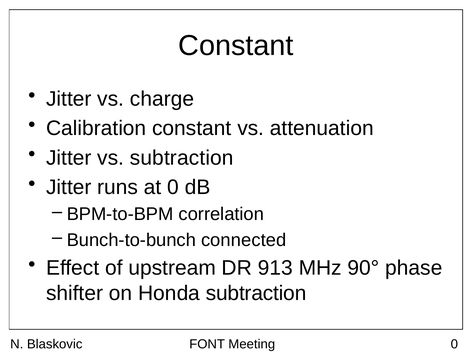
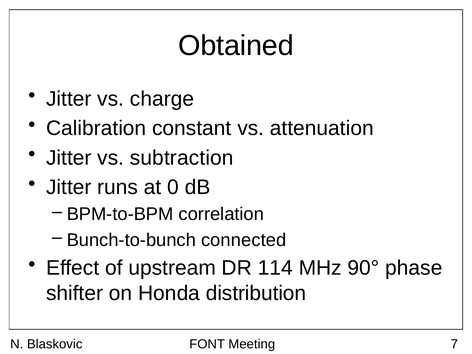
Constant at (236, 46): Constant -> Obtained
913: 913 -> 114
Honda subtraction: subtraction -> distribution
Meeting 0: 0 -> 7
